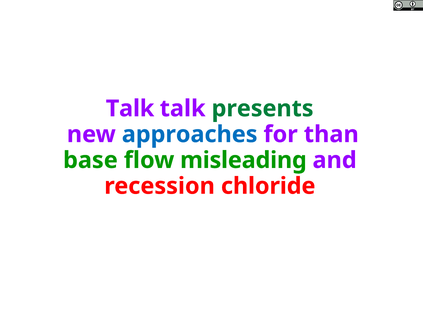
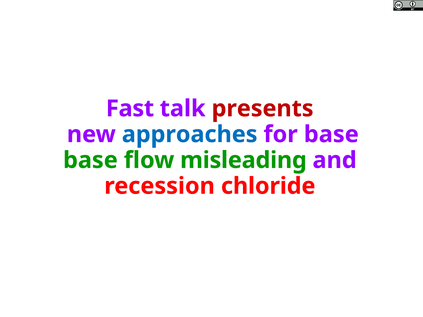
Talk at (130, 109): Talk -> Fast
presents colour: green -> red
for than: than -> base
